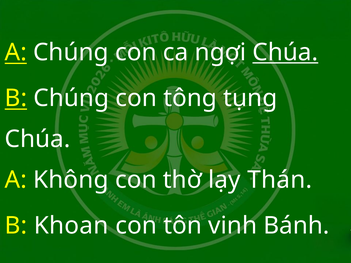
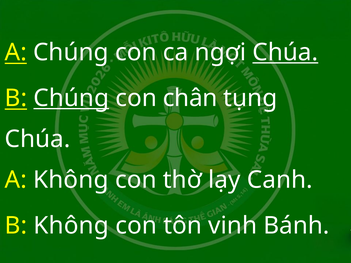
Chúng at (71, 98) underline: none -> present
tông: tông -> chân
Thán: Thán -> Canh
B Khoan: Khoan -> Không
